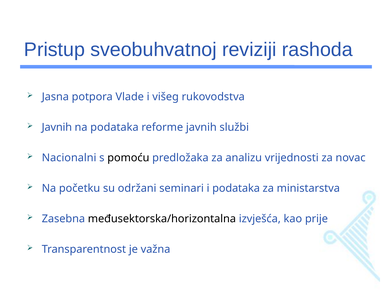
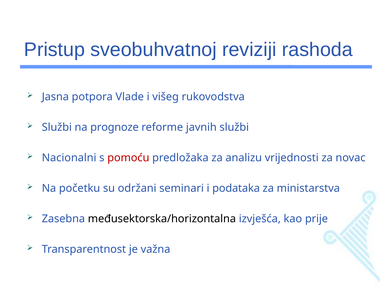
Javnih at (57, 127): Javnih -> Službi
na podataka: podataka -> prognoze
pomoću colour: black -> red
